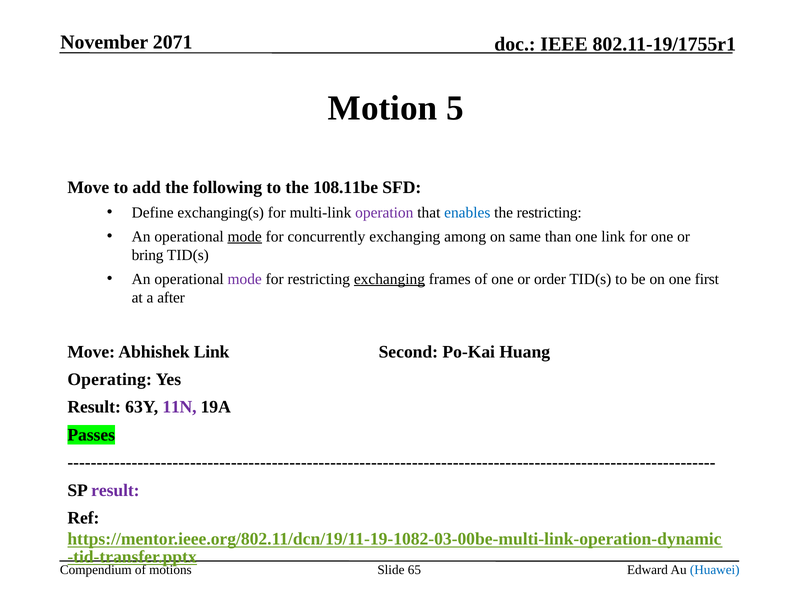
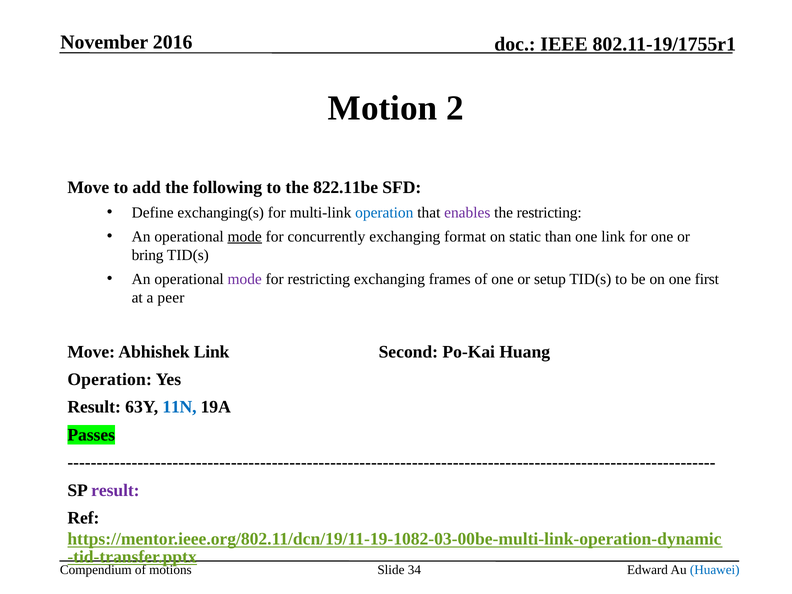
2071: 2071 -> 2016
5: 5 -> 2
108.11be: 108.11be -> 822.11be
operation at (384, 212) colour: purple -> blue
enables colour: blue -> purple
among: among -> format
same: same -> static
exchanging at (389, 279) underline: present -> none
order: order -> setup
after: after -> peer
Operating at (110, 379): Operating -> Operation
11N colour: purple -> blue
65: 65 -> 34
